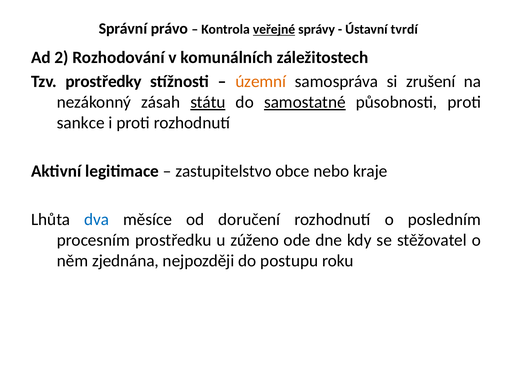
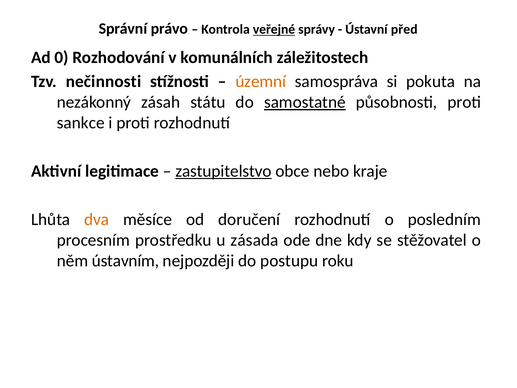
tvrdí: tvrdí -> před
2: 2 -> 0
prostředky: prostředky -> nečinnosti
zrušení: zrušení -> pokuta
státu underline: present -> none
zastupitelstvo underline: none -> present
dva colour: blue -> orange
zúženo: zúženo -> zásada
zjednána: zjednána -> ústavním
